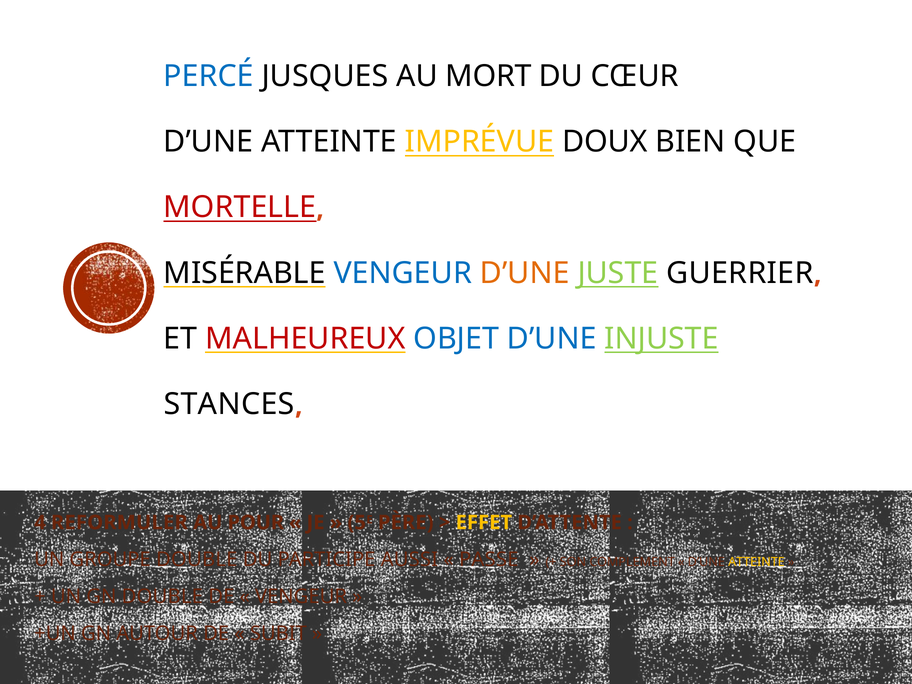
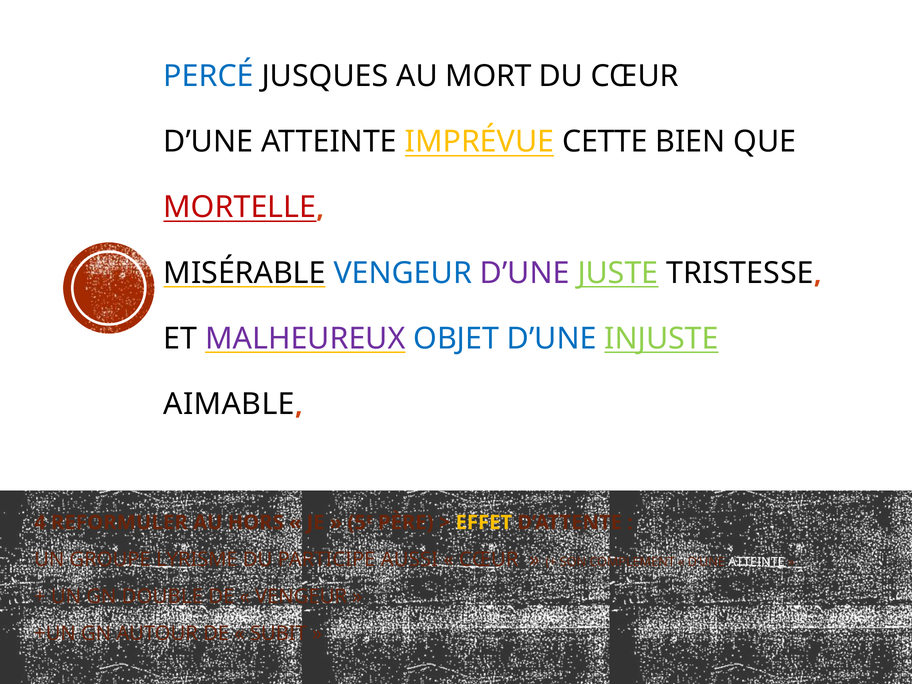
DOUX: DOUX -> CETTE
D’UNE at (525, 273) colour: orange -> purple
GUERRIER: GUERRIER -> TRISTESSE
MALHEUREUX colour: red -> purple
STANCES: STANCES -> AIMABLE
POUR: POUR -> HORS
GROUPE DOUBLE: DOUBLE -> LYRISME
PASSE at (489, 560): PASSE -> CŒUR
ATTEINTE at (756, 562) colour: yellow -> white
